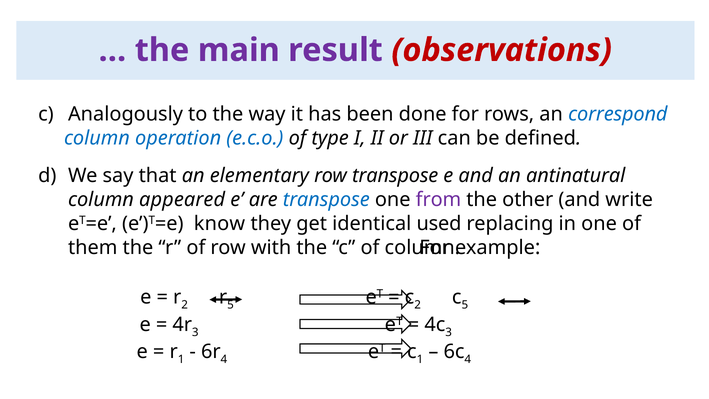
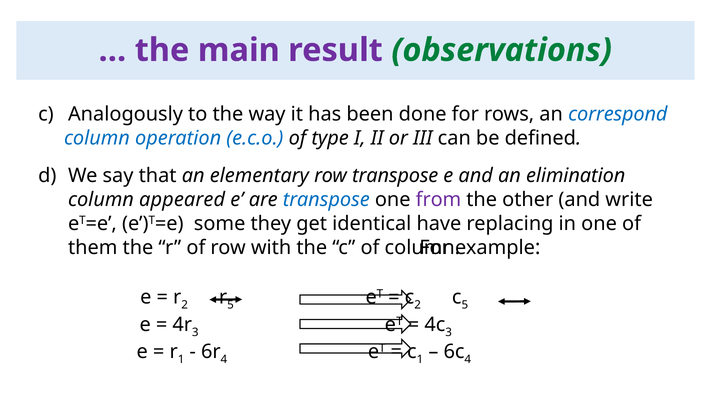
observations colour: red -> green
antinatural: antinatural -> elimination
know: know -> some
used: used -> have
